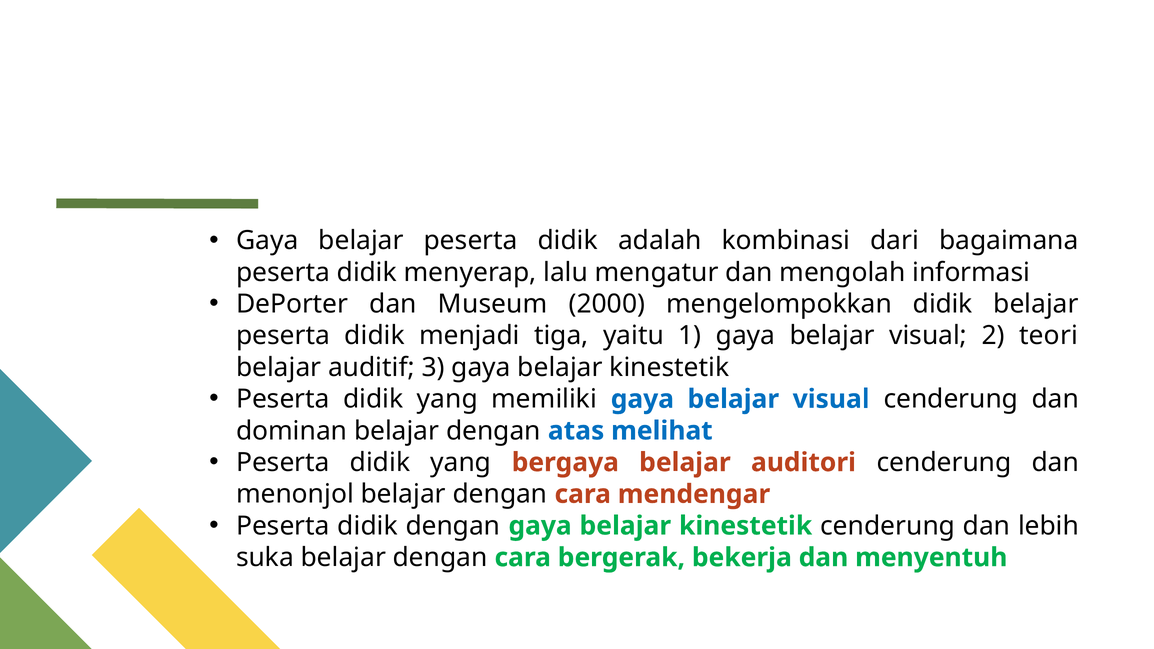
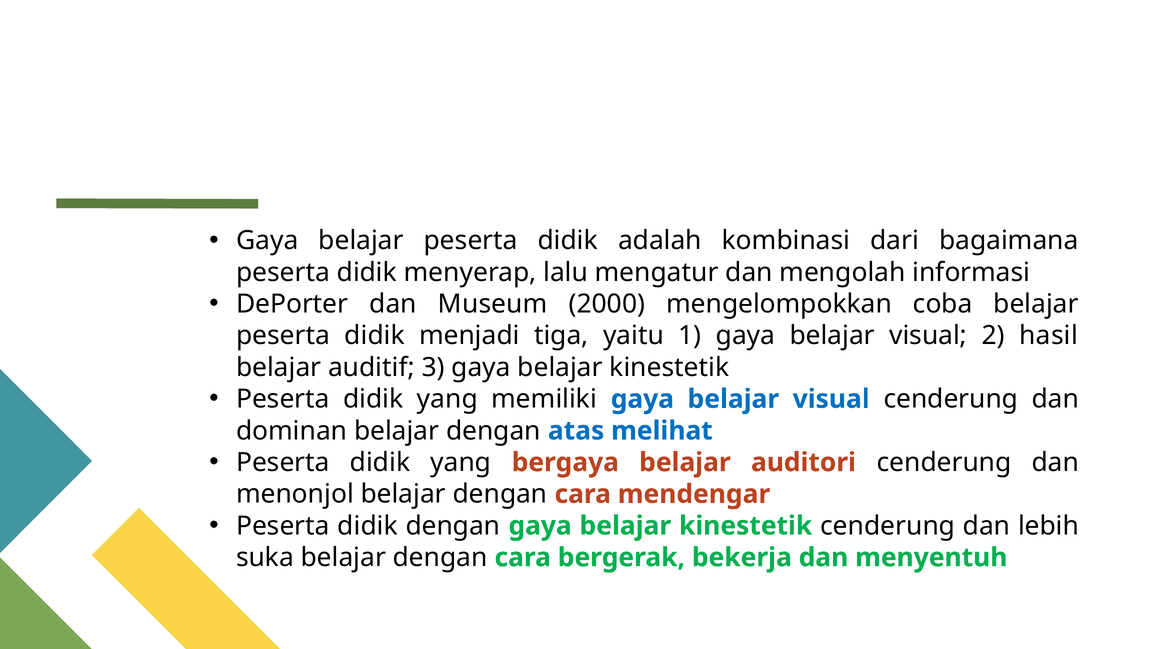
mengelompokkan didik: didik -> coba
teori: teori -> hasil
